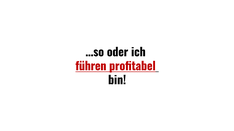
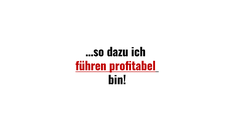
oder: oder -> dazu
